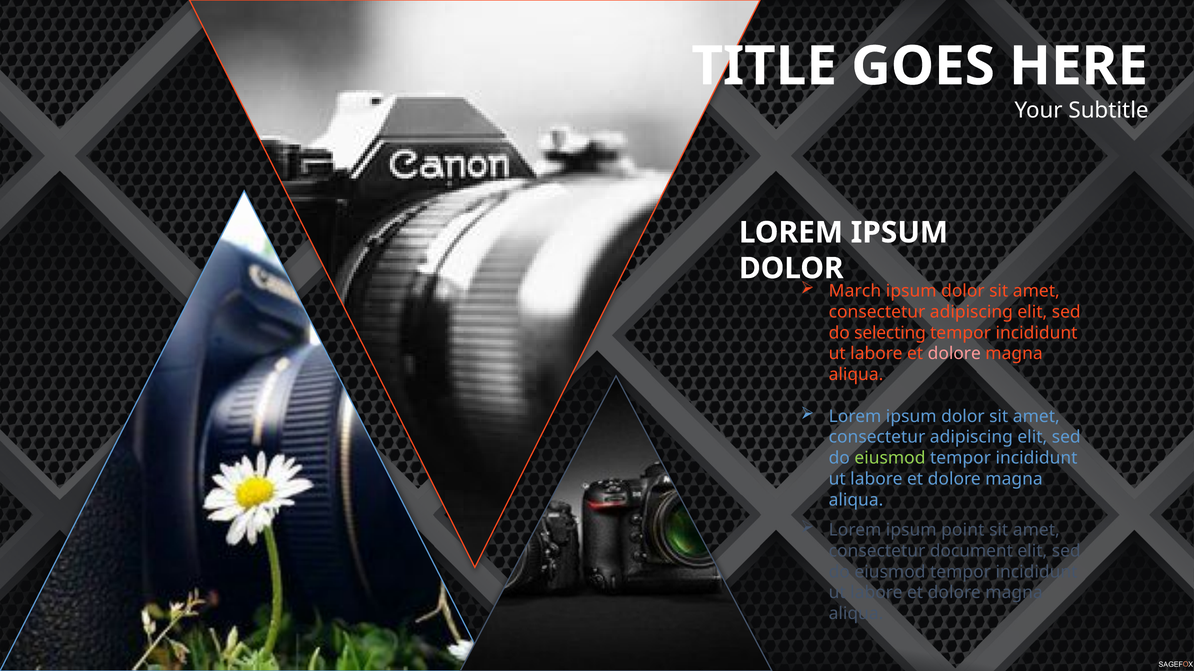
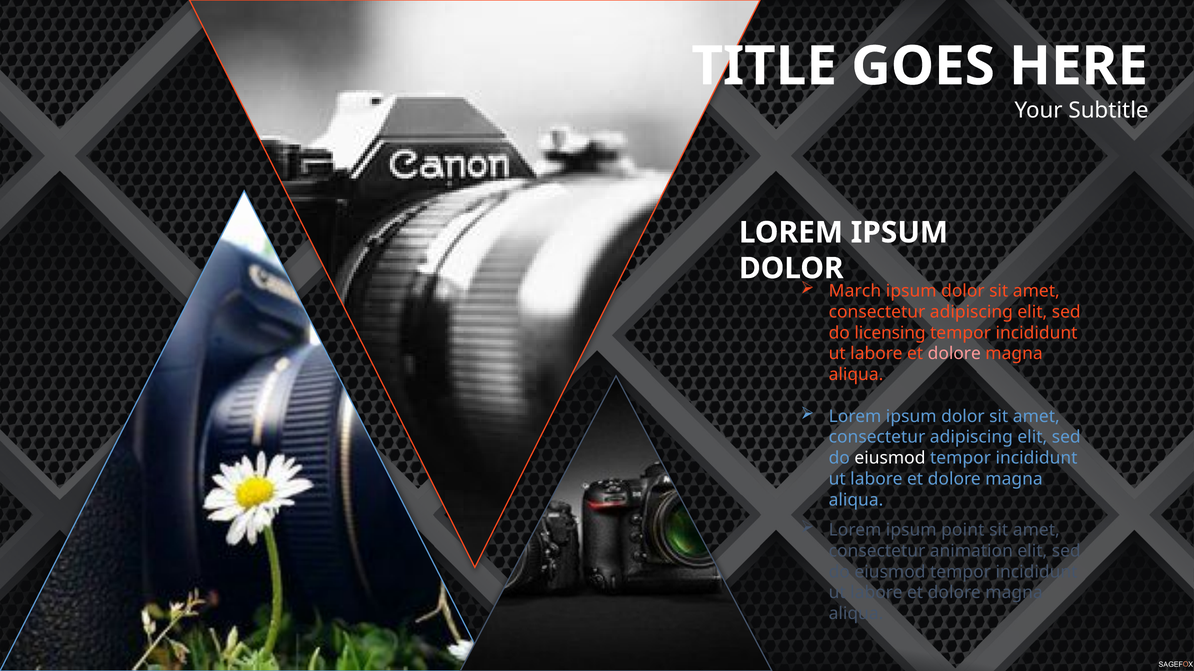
selecting: selecting -> licensing
eiusmod at (890, 458) colour: light green -> white
document: document -> animation
